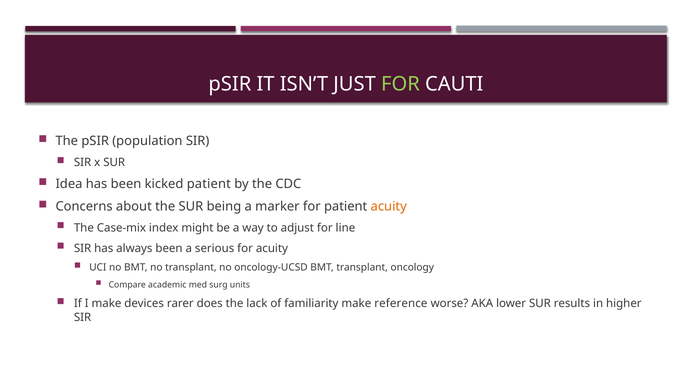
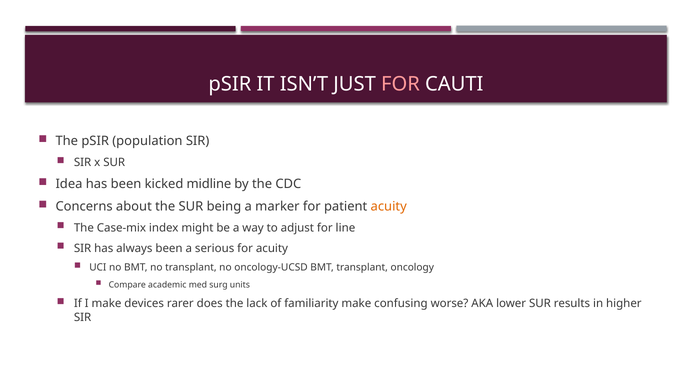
FOR at (400, 84) colour: light green -> pink
kicked patient: patient -> midline
reference: reference -> confusing
